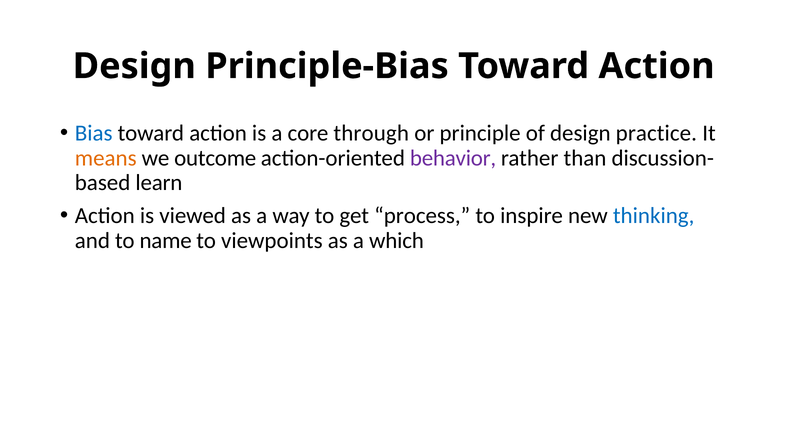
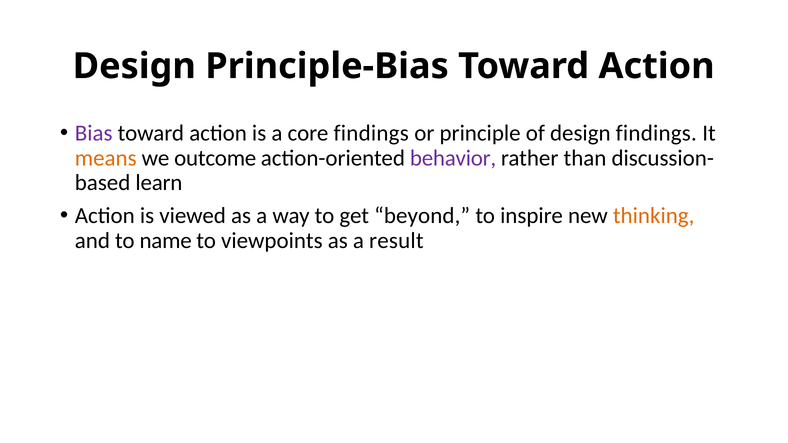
Bias colour: blue -> purple
core through: through -> findings
design practice: practice -> findings
process: process -> beyond
thinking colour: blue -> orange
which: which -> result
